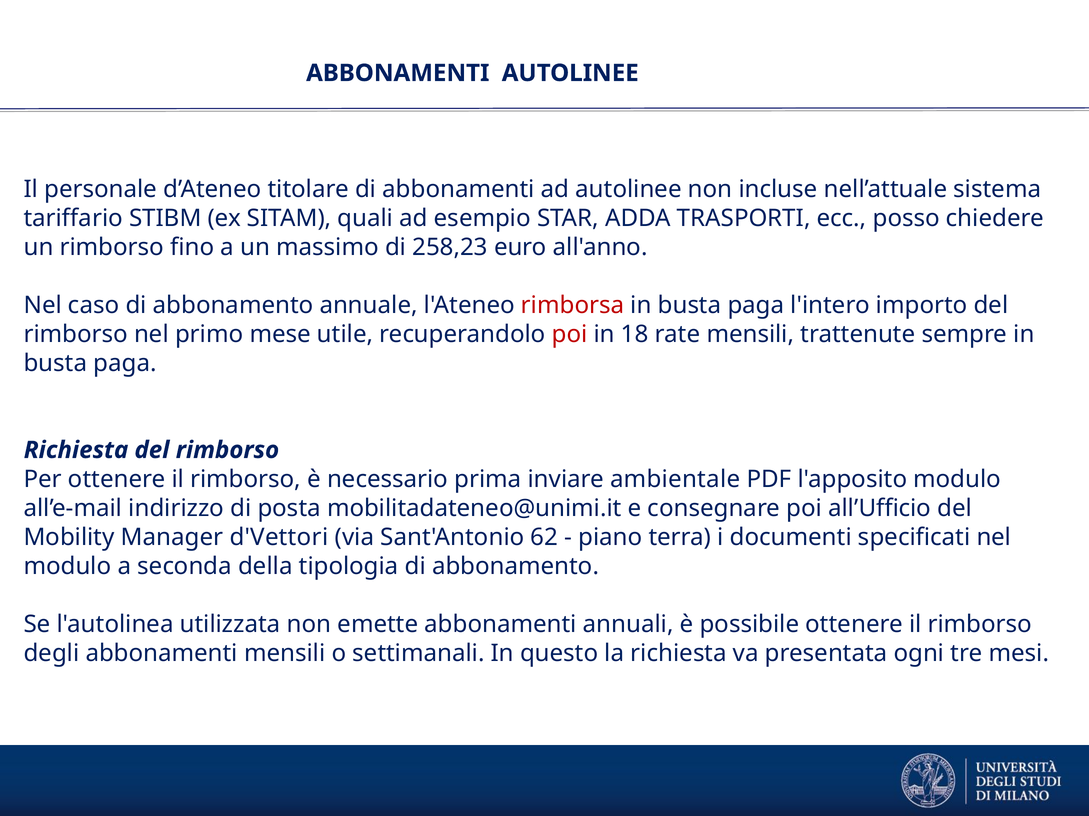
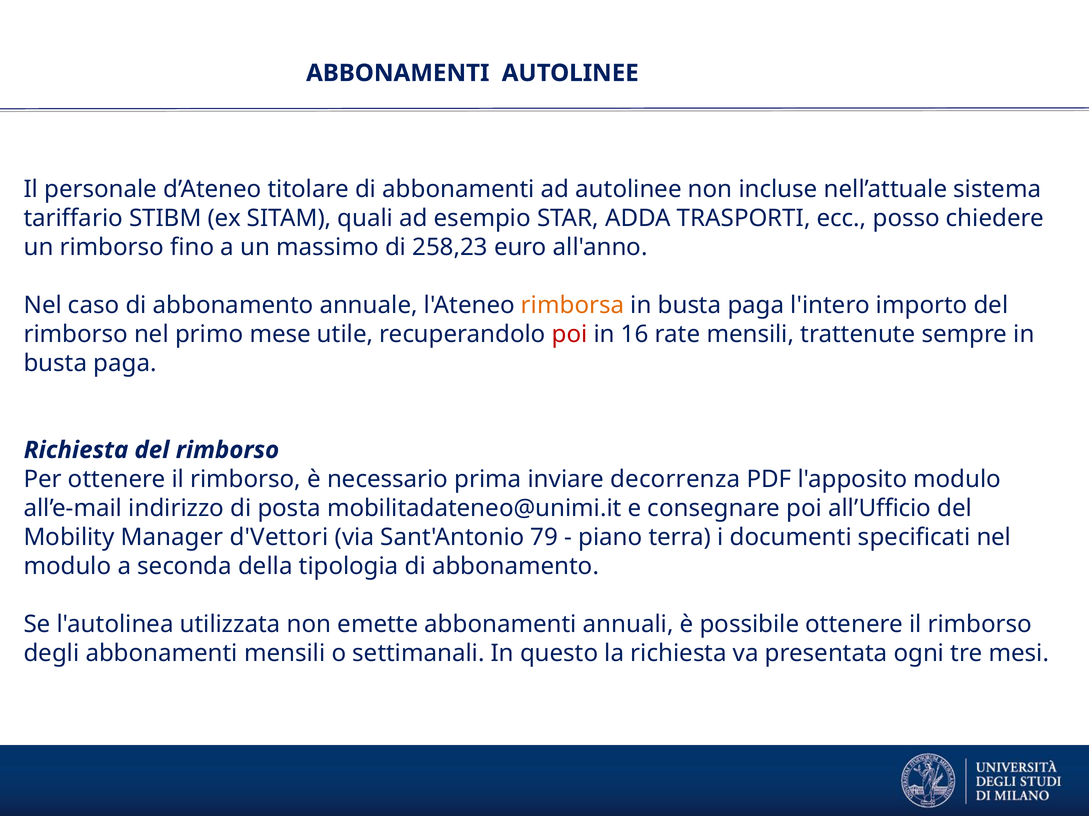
rimborsa colour: red -> orange
18: 18 -> 16
ambientale: ambientale -> decorrenza
62: 62 -> 79
